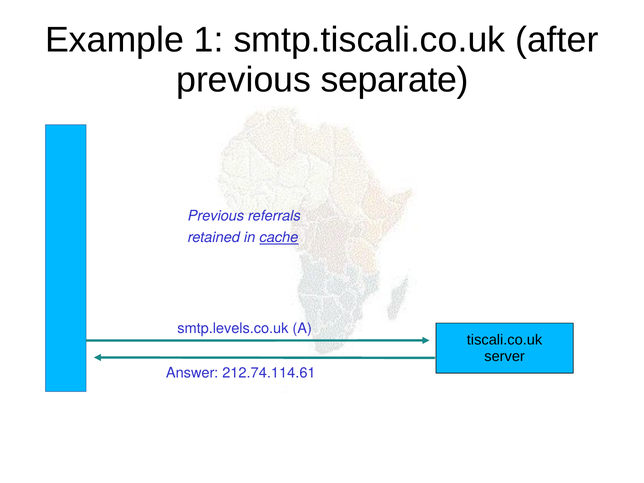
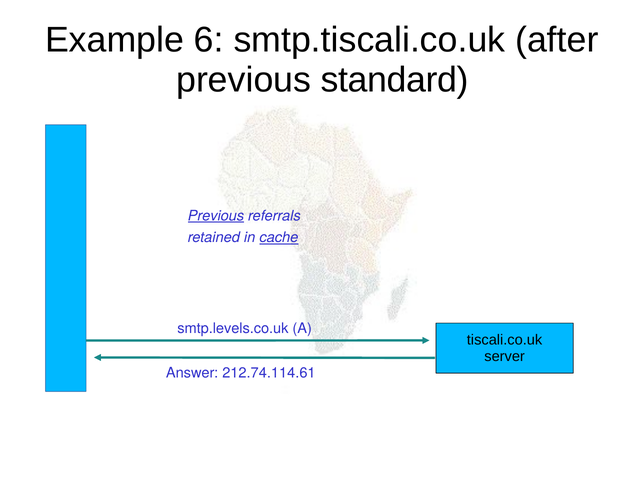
1: 1 -> 6
separate: separate -> standard
Previous at (216, 216) underline: none -> present
